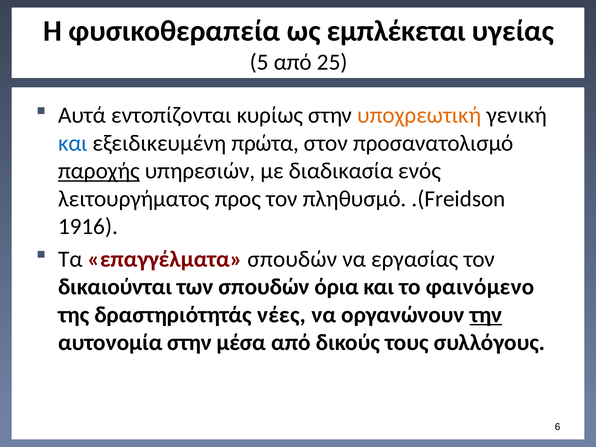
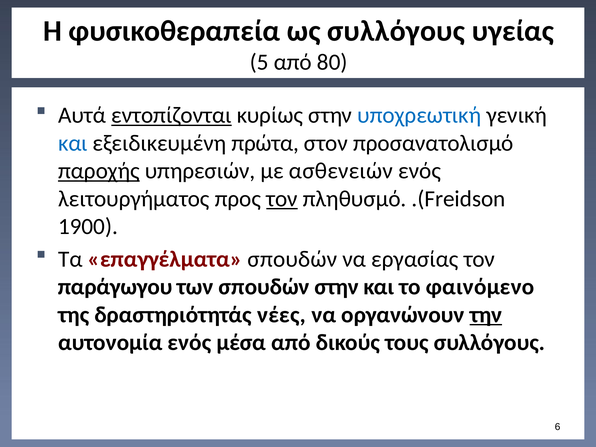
ως εμπλέκεται: εμπλέκεται -> συλλόγους
25: 25 -> 80
εντοπίζονται underline: none -> present
υποχρεωτική colour: orange -> blue
διαδικασία: διαδικασία -> ασθενειών
τον at (282, 199) underline: none -> present
1916: 1916 -> 1900
δικαιούνται: δικαιούνται -> παράγωγου
σπουδών όρια: όρια -> στην
αυτονομία στην: στην -> ενός
